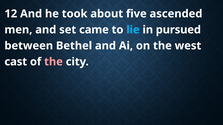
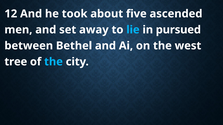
came: came -> away
cast: cast -> tree
the at (53, 62) colour: pink -> light blue
